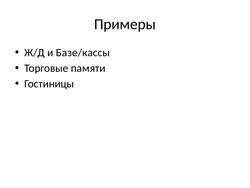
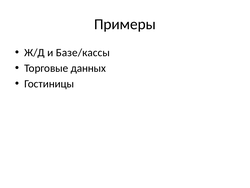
памяти: памяти -> данных
